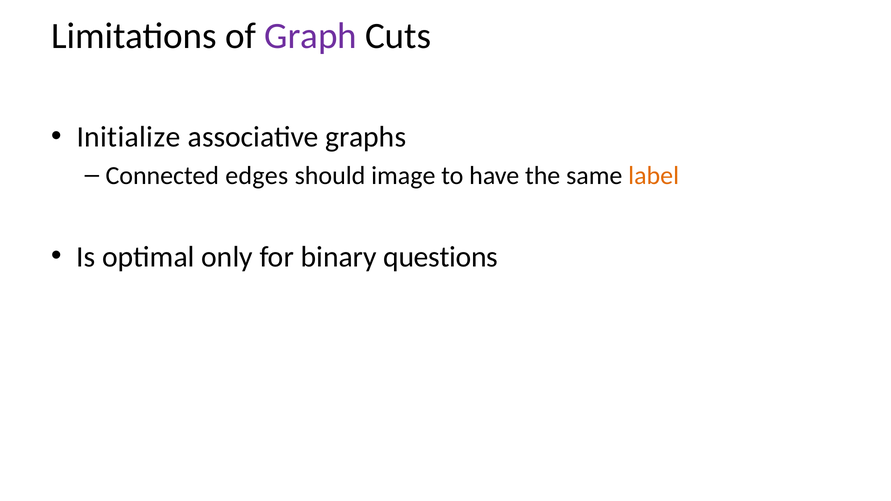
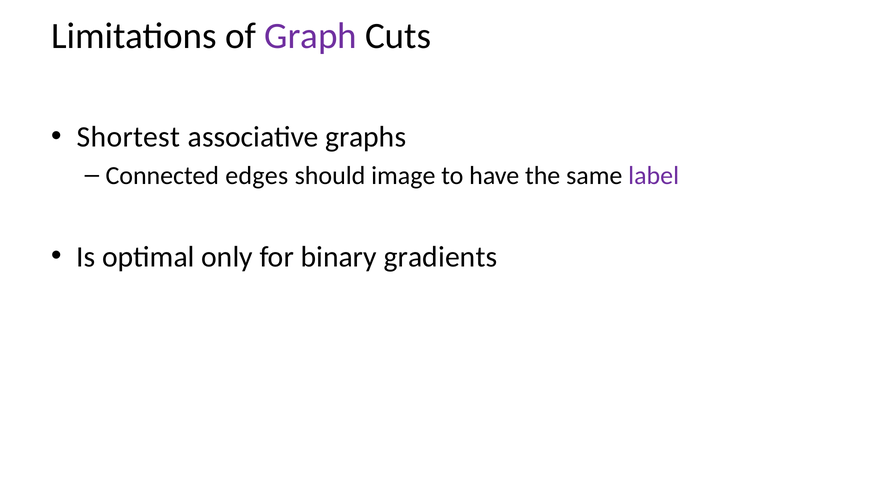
Initialize: Initialize -> Shortest
label colour: orange -> purple
questions: questions -> gradients
